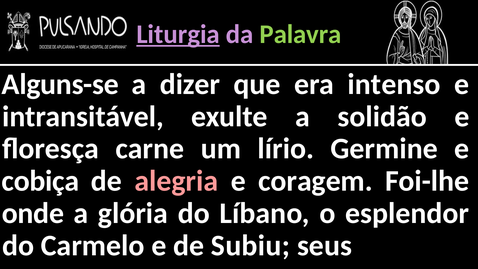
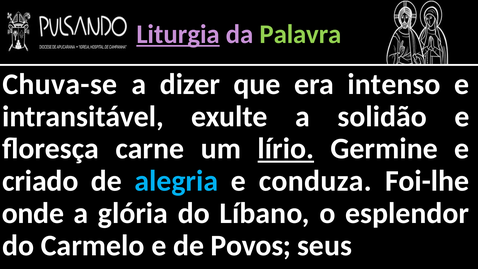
Alguns-se: Alguns-se -> Chuva-se
lírio underline: none -> present
cobiça: cobiça -> criado
alegria colour: pink -> light blue
coragem: coragem -> conduza
Subiu: Subiu -> Povos
